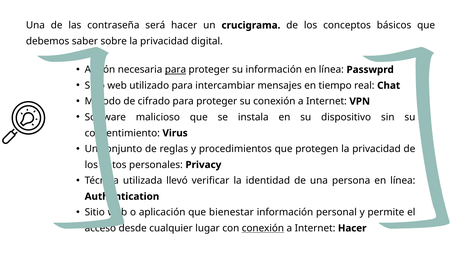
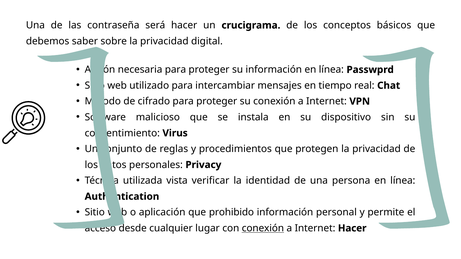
para at (175, 70) underline: present -> none
llevó: llevó -> vista
bienestar: bienestar -> prohibido
